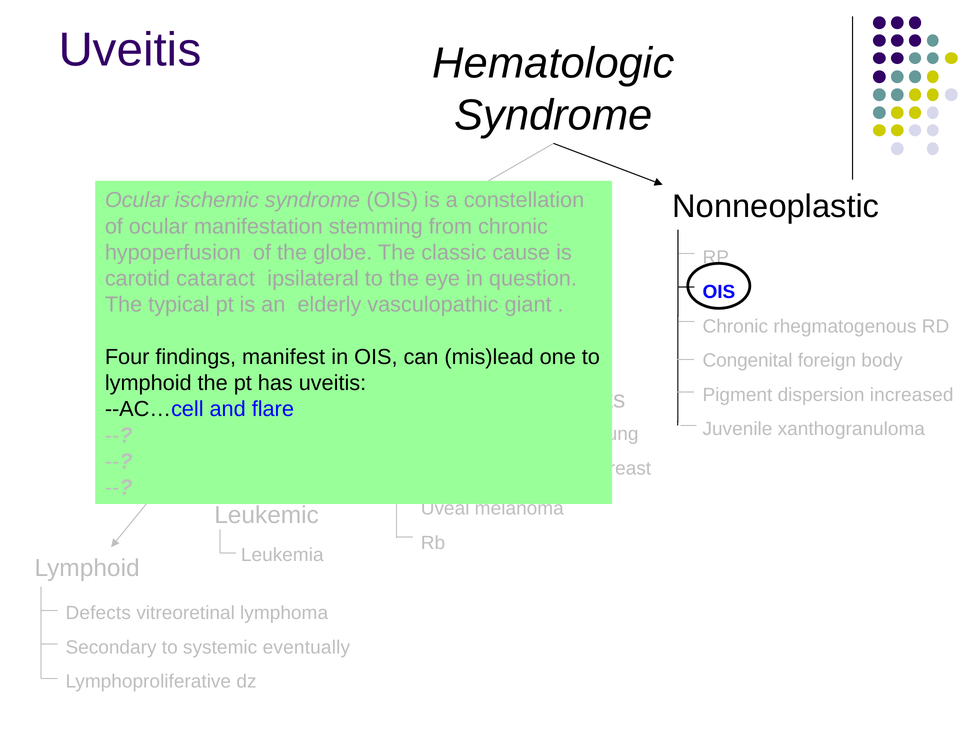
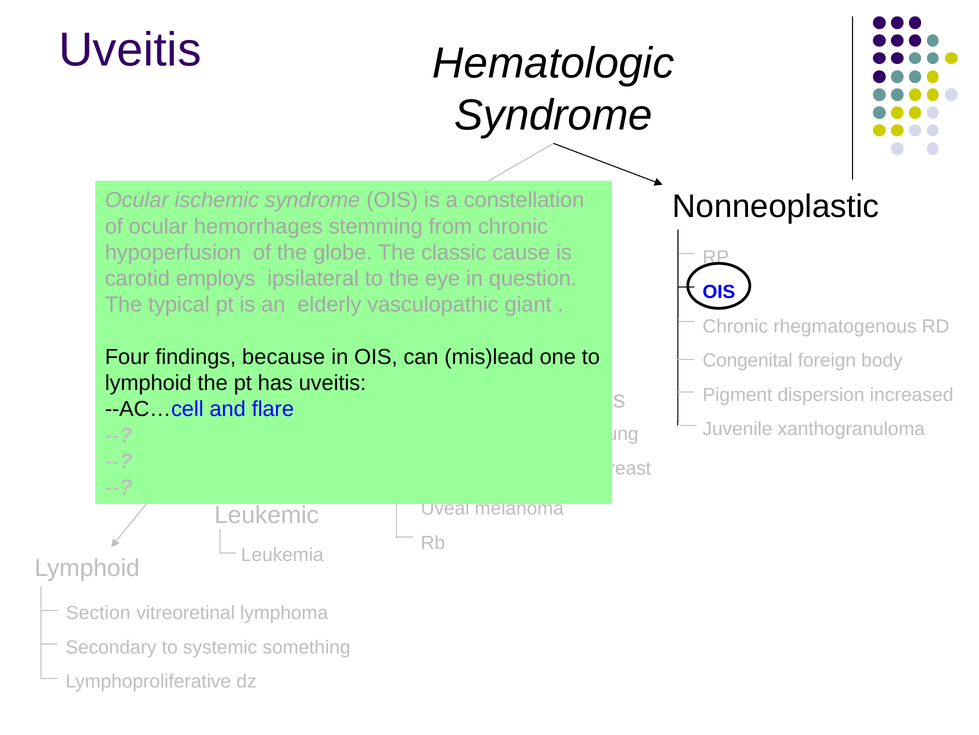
manifestation: manifestation -> hemorrhages
cataract: cataract -> employs
manifest: manifest -> because
Defects: Defects -> Section
eventually: eventually -> something
